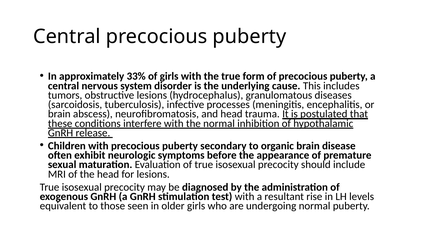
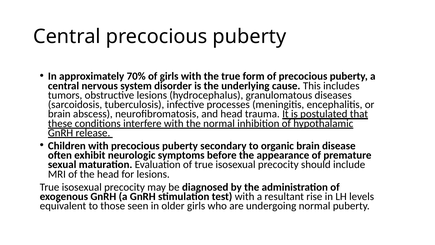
33%: 33% -> 70%
